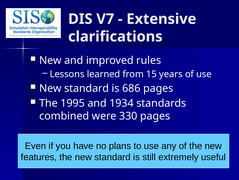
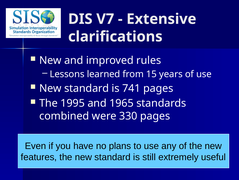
686: 686 -> 741
1934: 1934 -> 1965
